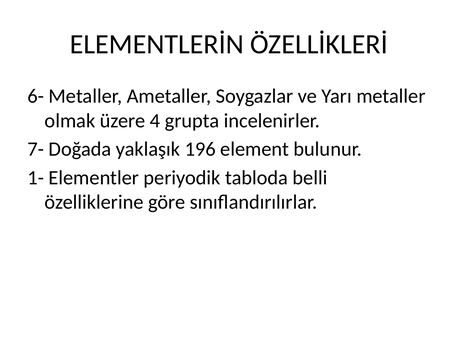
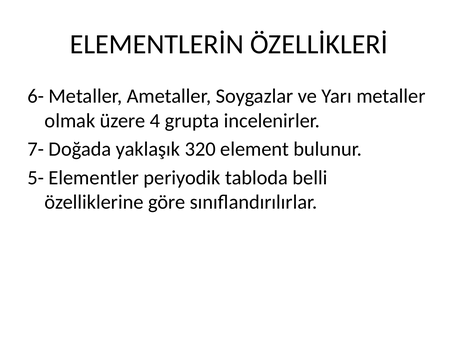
196: 196 -> 320
1-: 1- -> 5-
